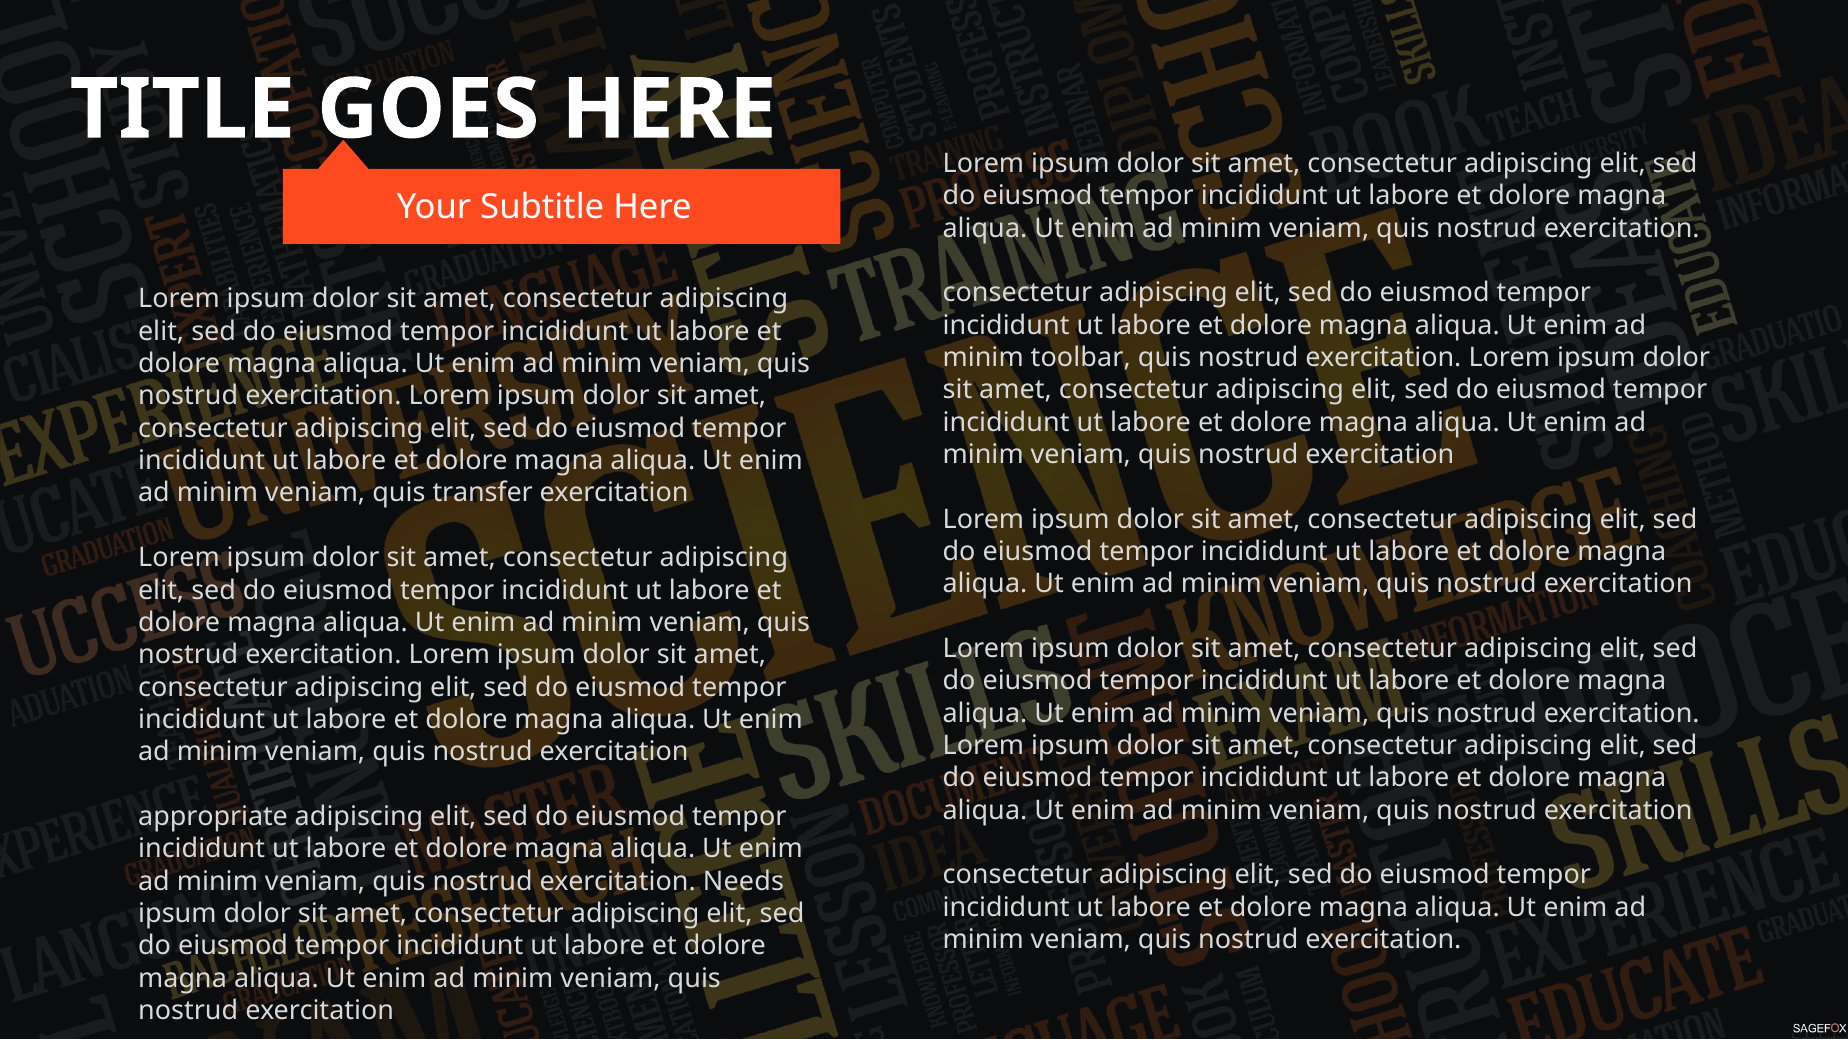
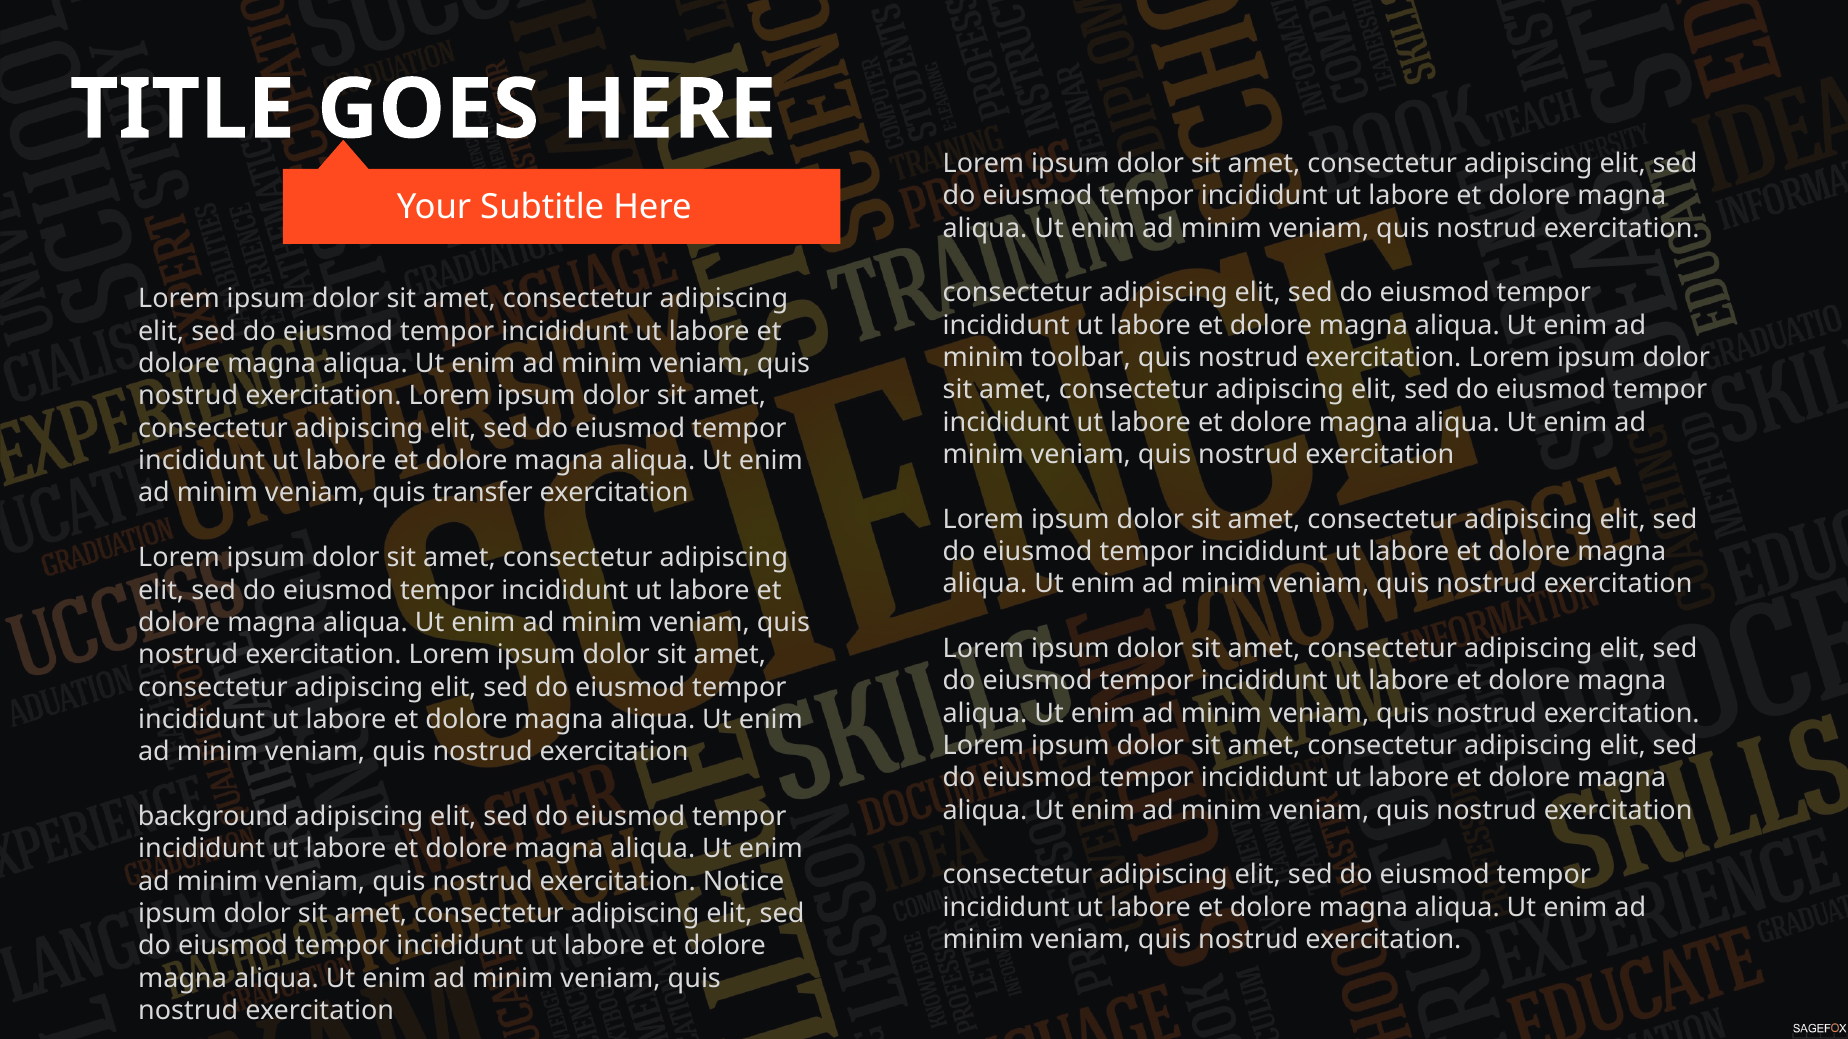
appropriate: appropriate -> background
Needs: Needs -> Notice
